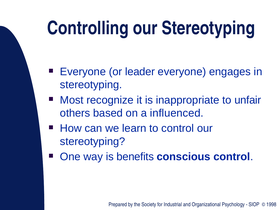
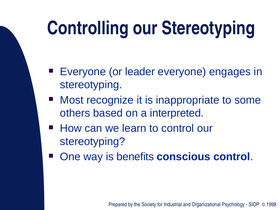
unfair: unfair -> some
influenced: influenced -> interpreted
